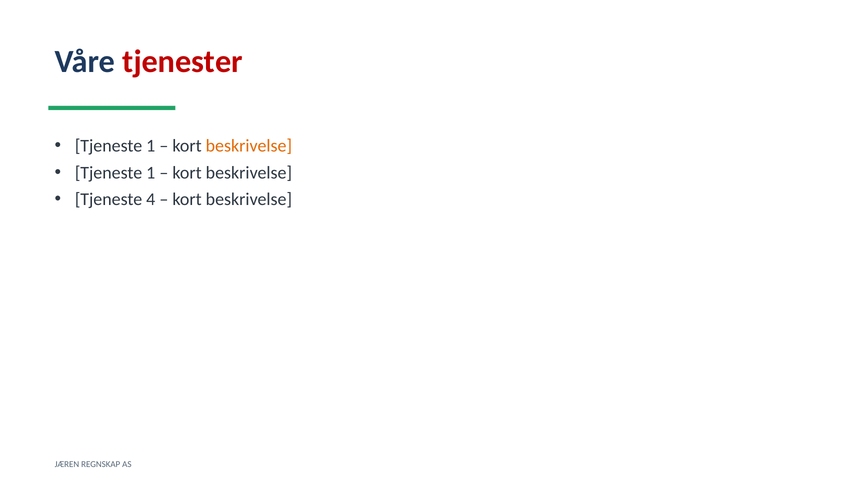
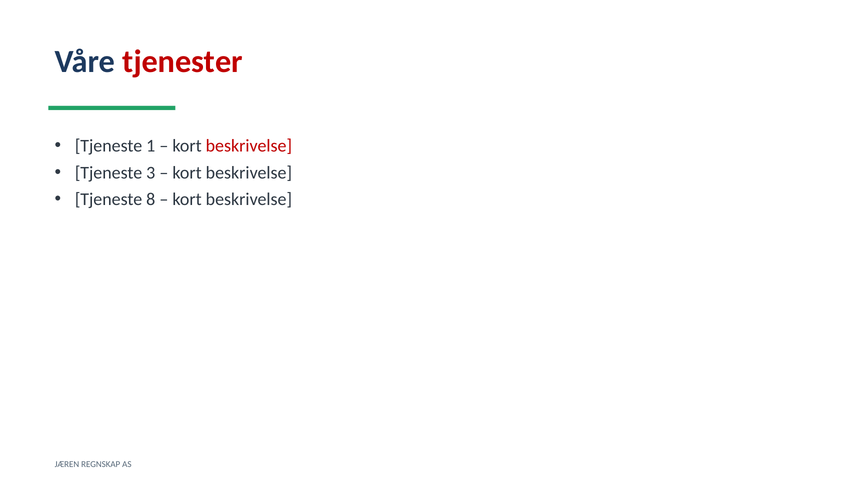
beskrivelse at (249, 146) colour: orange -> red
1 at (151, 173): 1 -> 3
4: 4 -> 8
